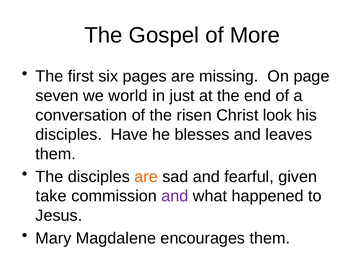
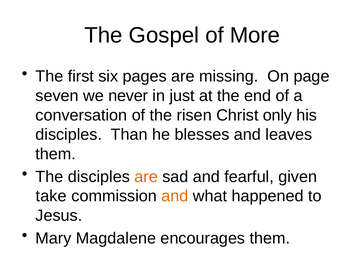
world: world -> never
look: look -> only
Have: Have -> Than
and at (175, 196) colour: purple -> orange
